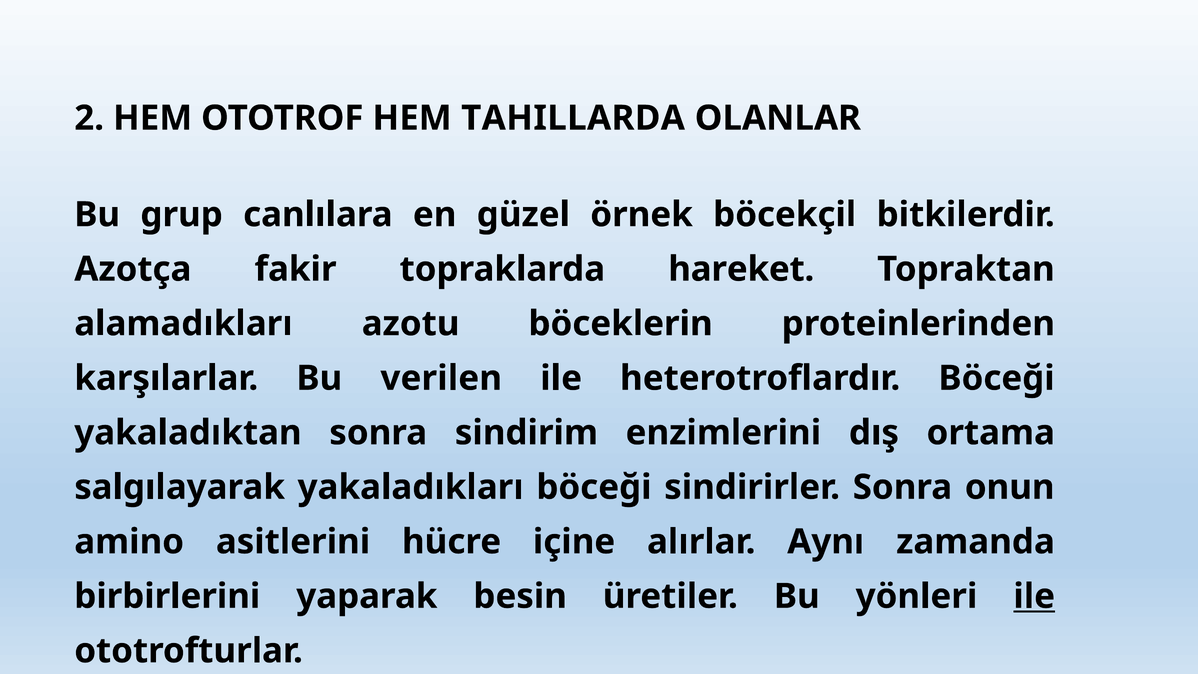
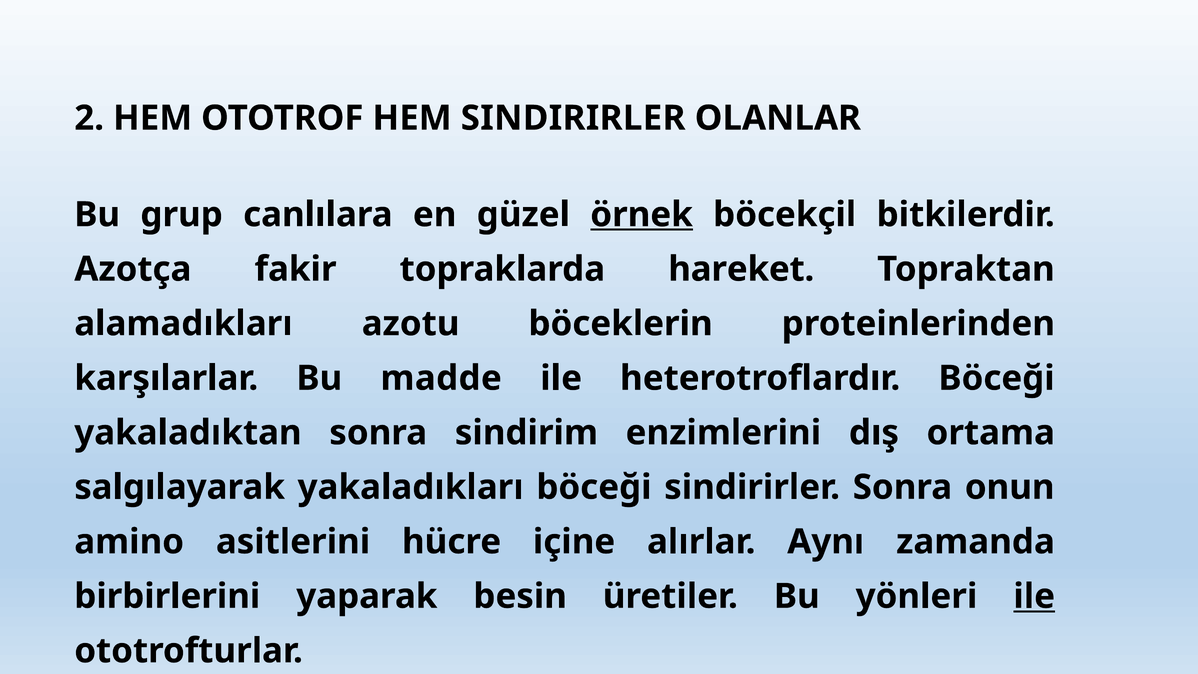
HEM TAHILLARDA: TAHILLARDA -> SINDIRIRLER
örnek underline: none -> present
verilen: verilen -> madde
